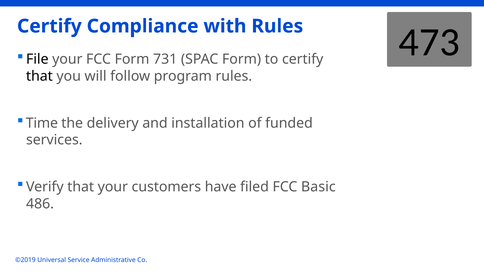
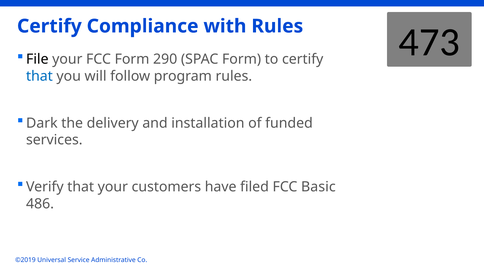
731: 731 -> 290
that at (39, 76) colour: black -> blue
Time: Time -> Dark
